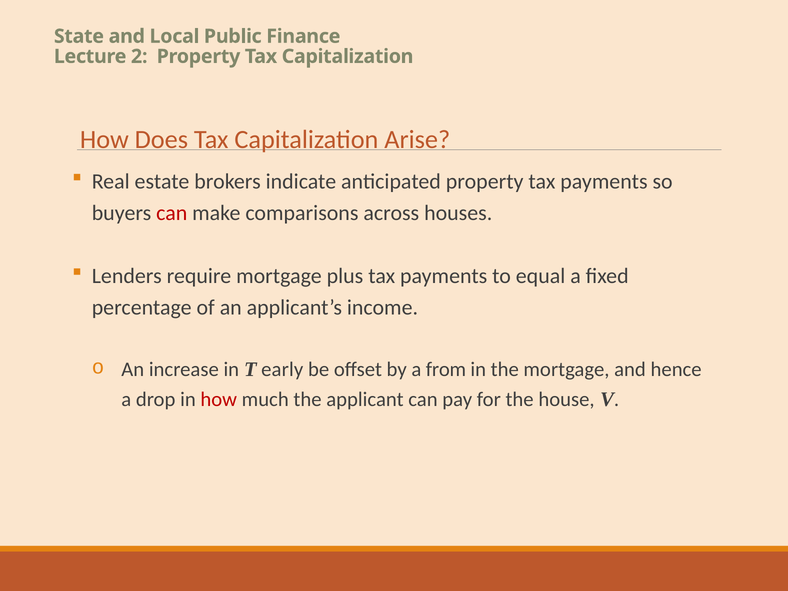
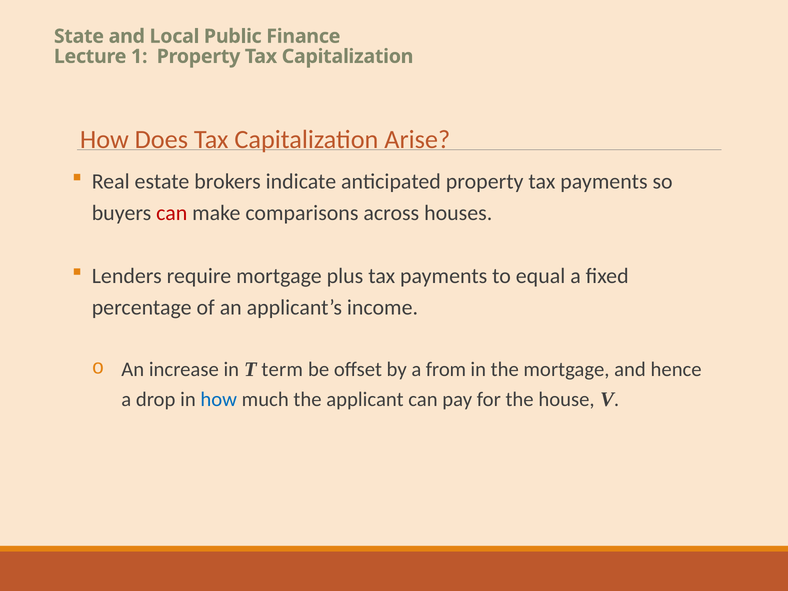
2: 2 -> 1
early: early -> term
how at (219, 399) colour: red -> blue
